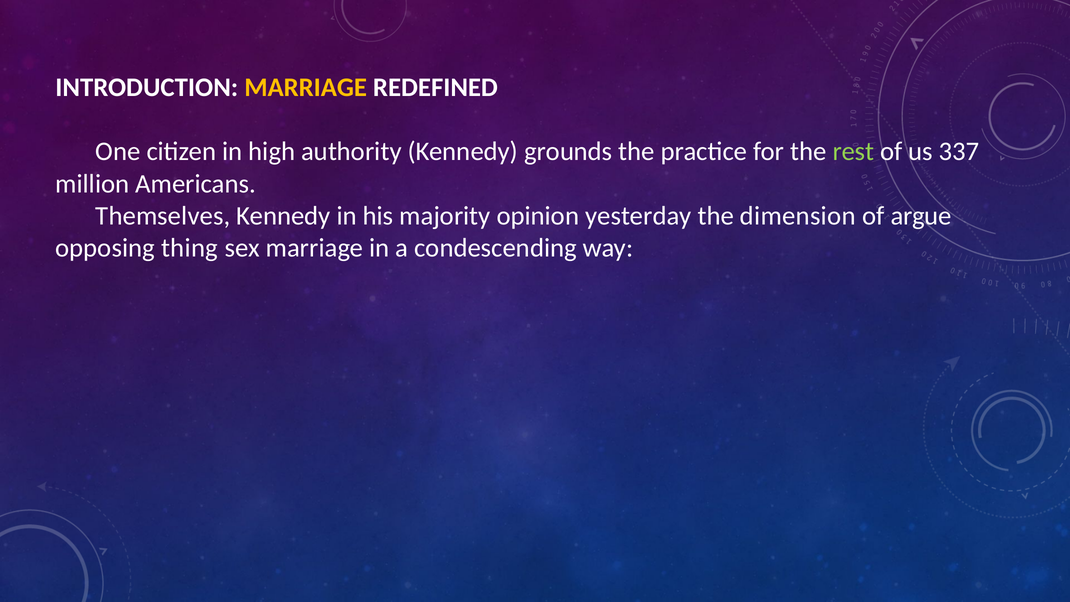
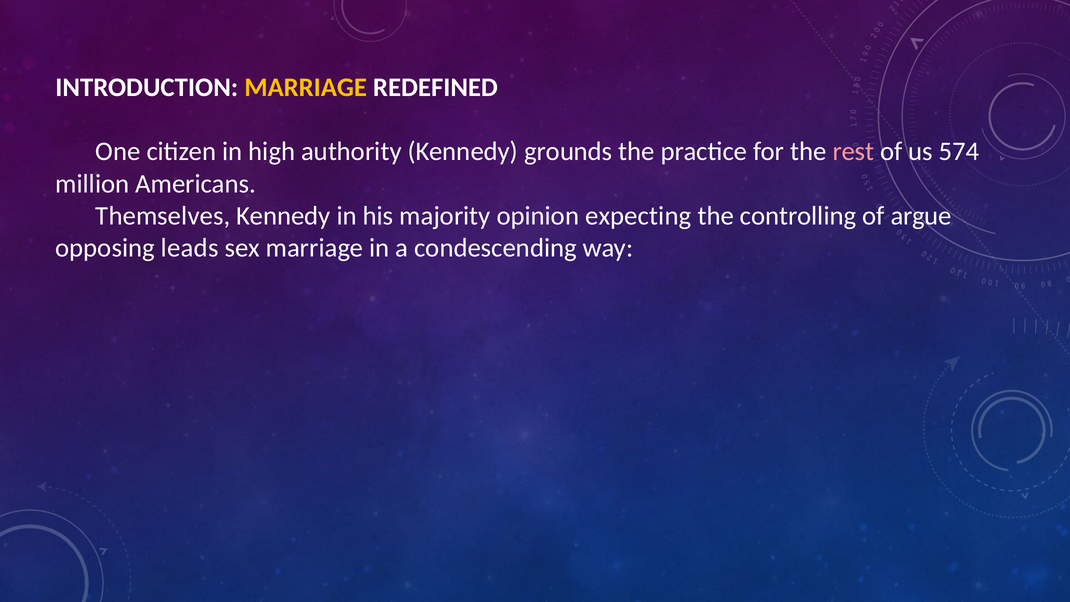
rest colour: light green -> pink
337: 337 -> 574
yesterday: yesterday -> expecting
dimension: dimension -> controlling
thing: thing -> leads
